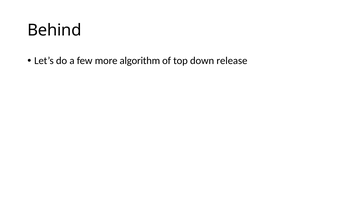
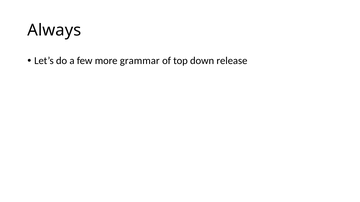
Behind: Behind -> Always
algorithm: algorithm -> grammar
